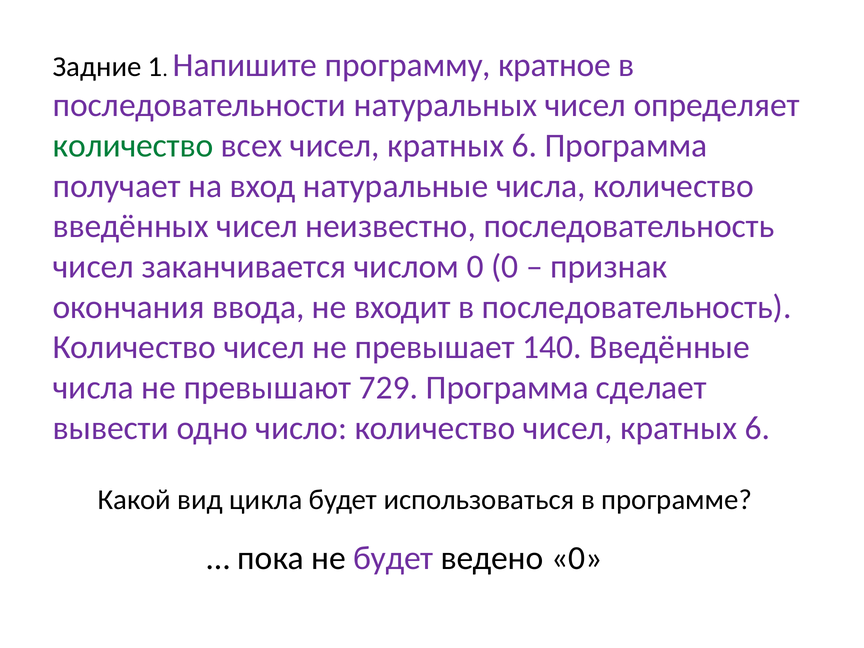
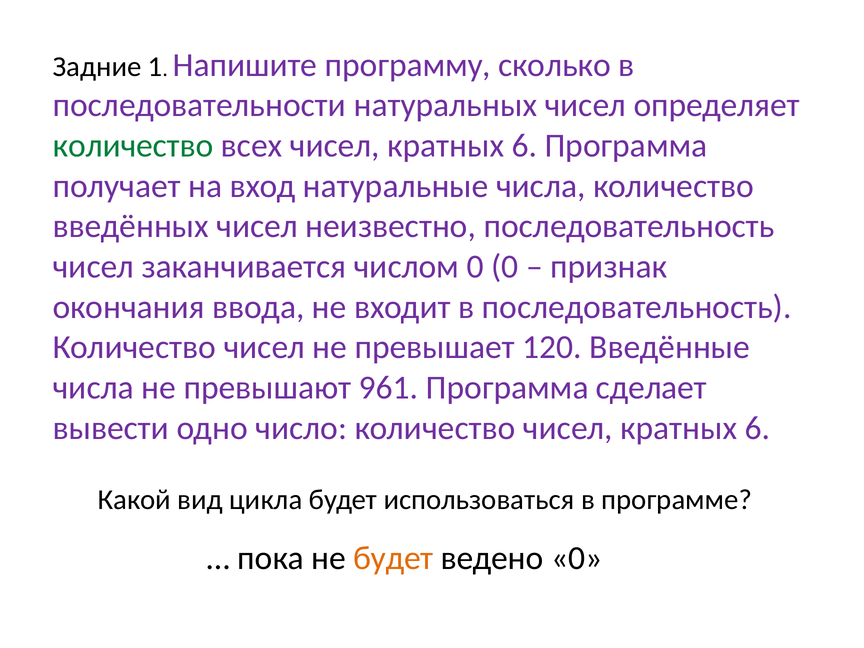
кратное: кратное -> сколько
140: 140 -> 120
729: 729 -> 961
будет at (393, 558) colour: purple -> orange
